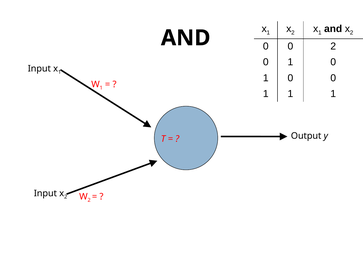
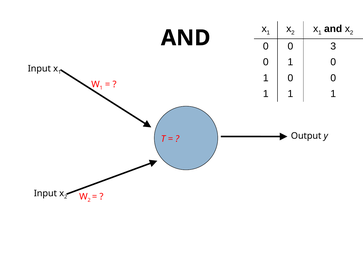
0 2: 2 -> 3
